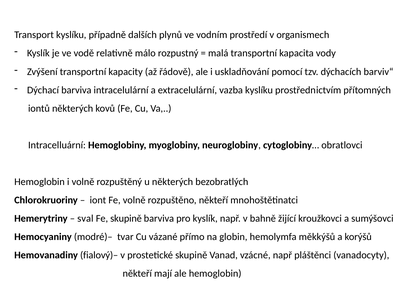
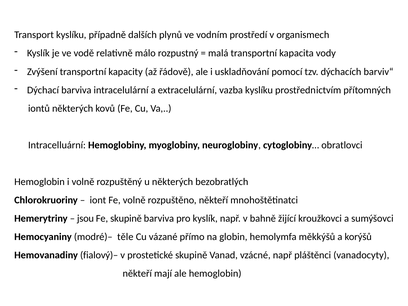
sval: sval -> jsou
tvar: tvar -> těle
